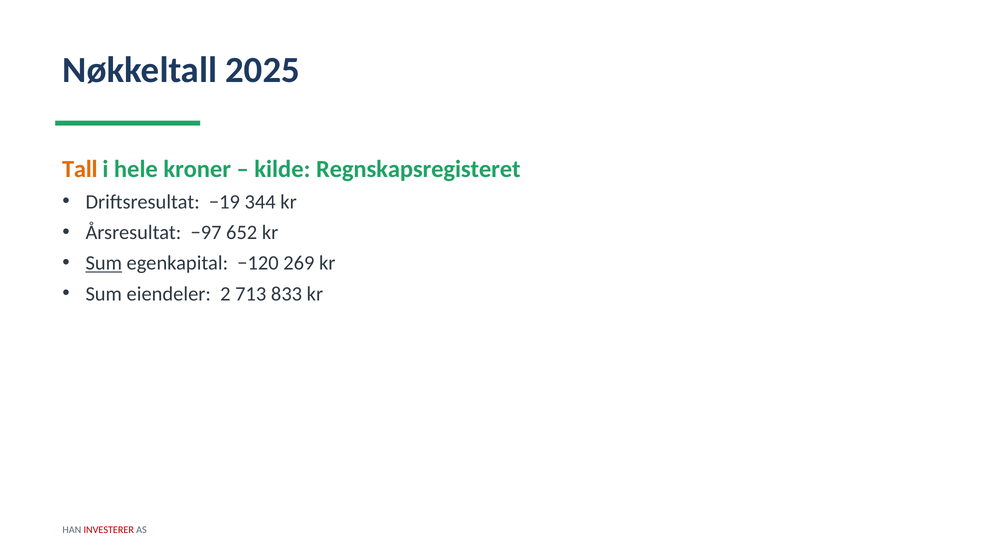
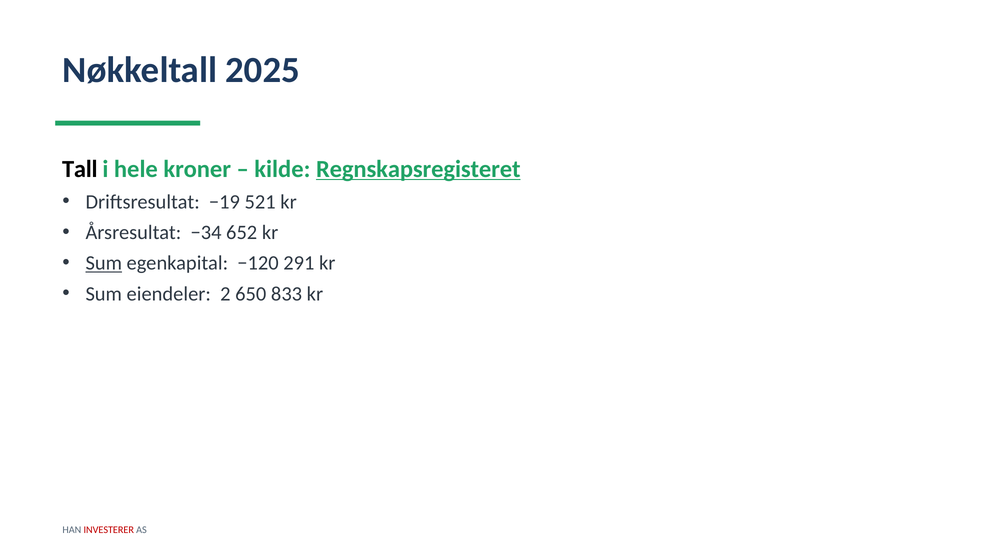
Tall colour: orange -> black
Regnskapsregisteret underline: none -> present
344: 344 -> 521
−97: −97 -> −34
269: 269 -> 291
713: 713 -> 650
